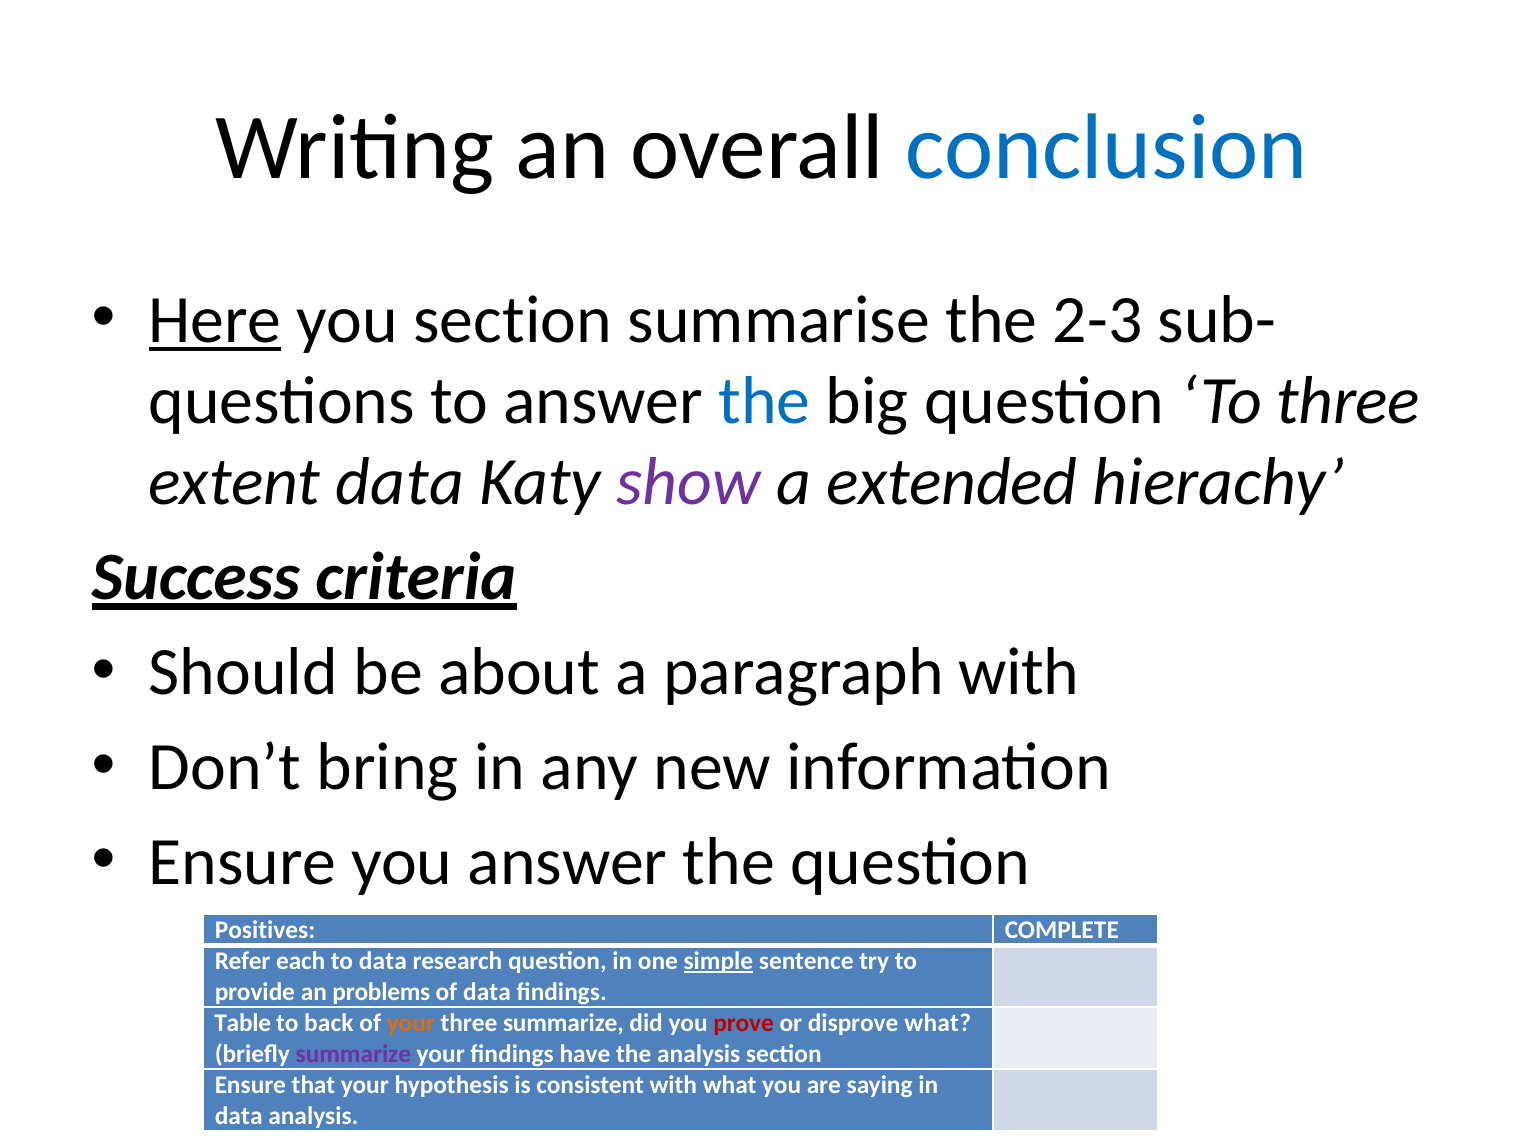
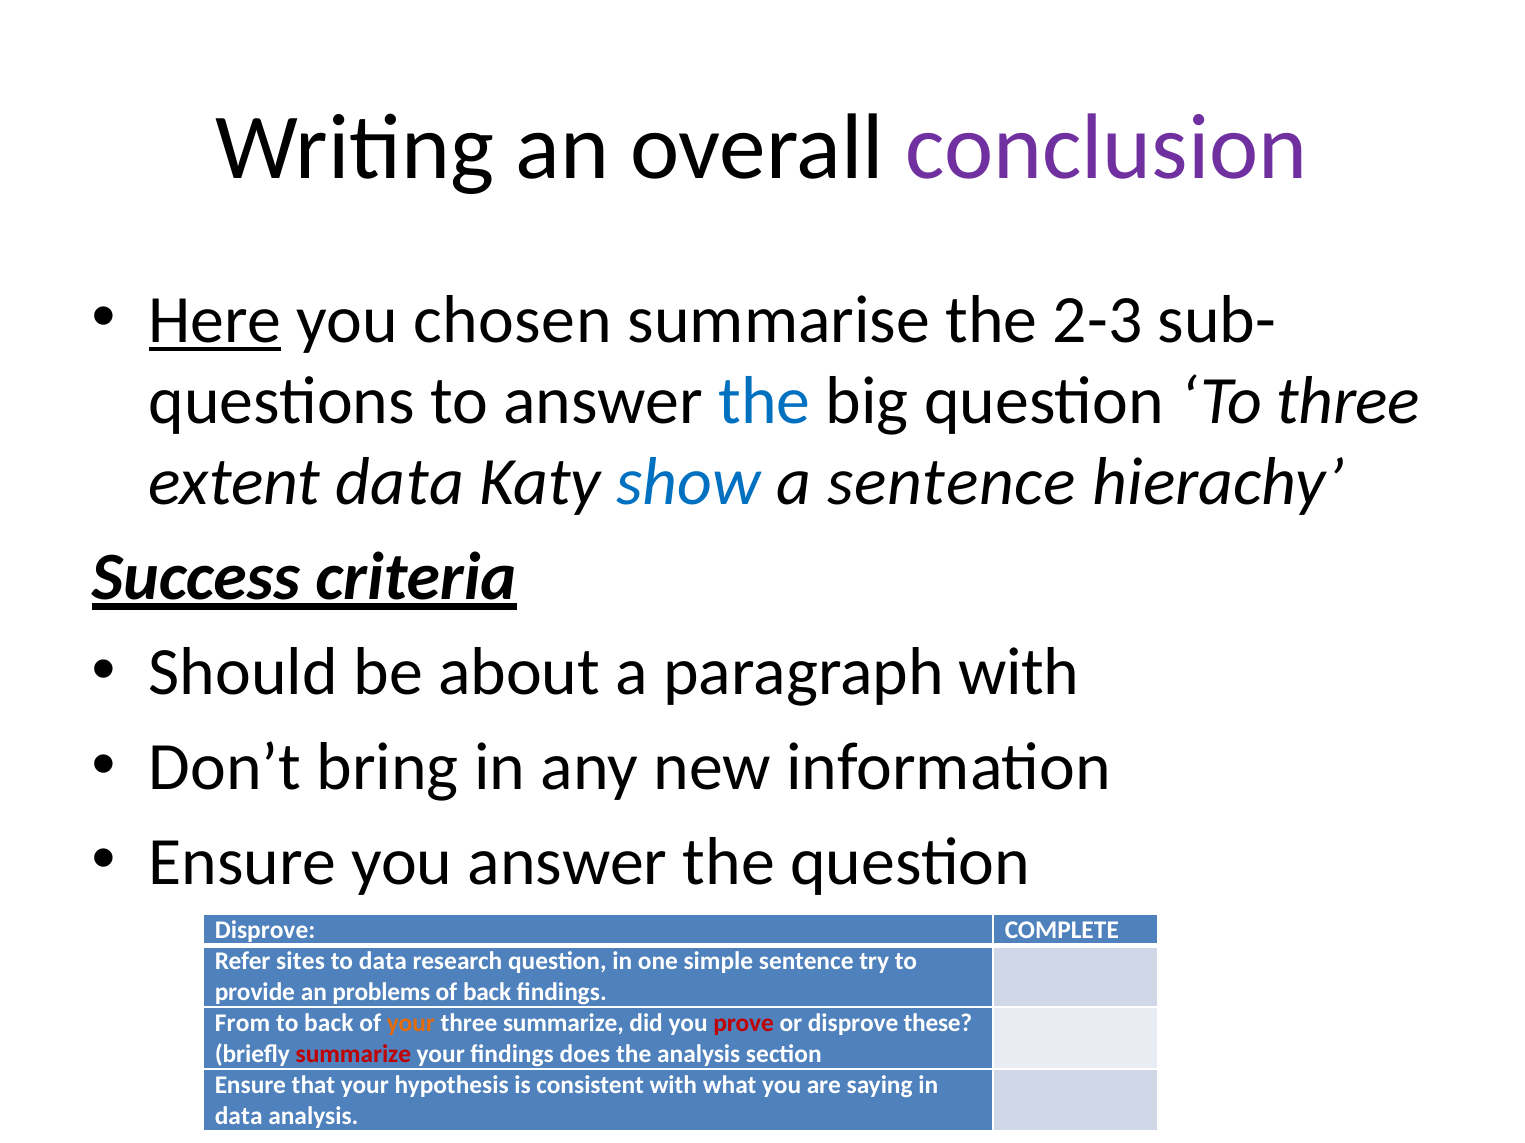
conclusion colour: blue -> purple
you section: section -> chosen
show colour: purple -> blue
a extended: extended -> sentence
Positives at (265, 931): Positives -> Disprove
each: each -> sites
simple underline: present -> none
of data: data -> back
Table: Table -> From
disprove what: what -> these
summarize at (353, 1055) colour: purple -> red
have: have -> does
